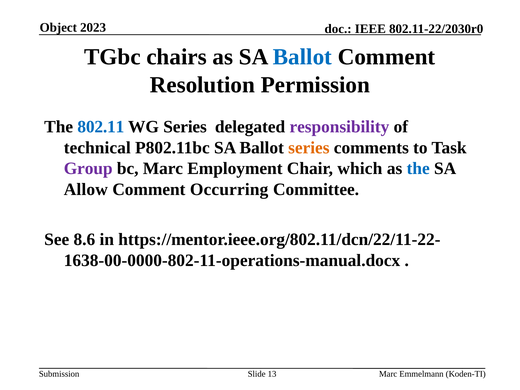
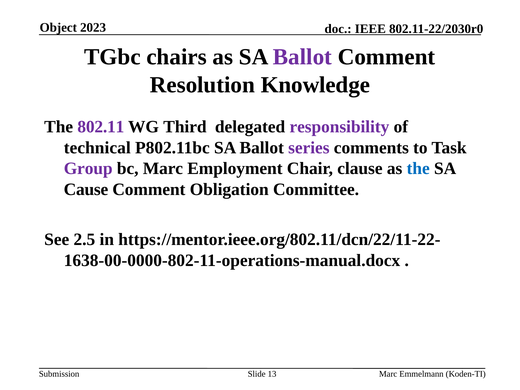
Ballot at (302, 57) colour: blue -> purple
Permission: Permission -> Knowledge
802.11 colour: blue -> purple
WG Series: Series -> Third
series at (309, 148) colour: orange -> purple
which: which -> clause
Allow: Allow -> Cause
Occurring: Occurring -> Obligation
8.6: 8.6 -> 2.5
